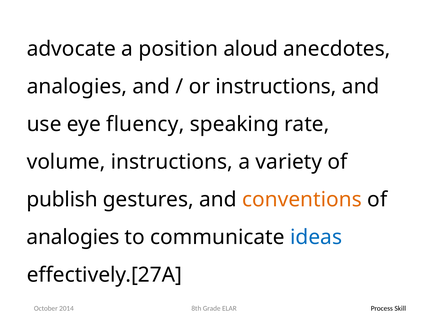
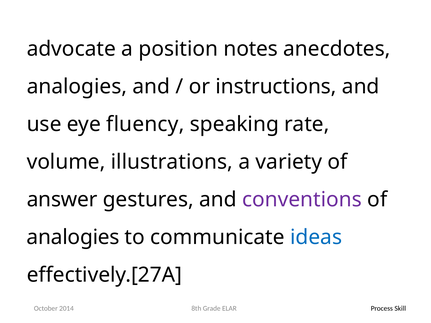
aloud: aloud -> notes
volume instructions: instructions -> illustrations
publish: publish -> answer
conventions colour: orange -> purple
